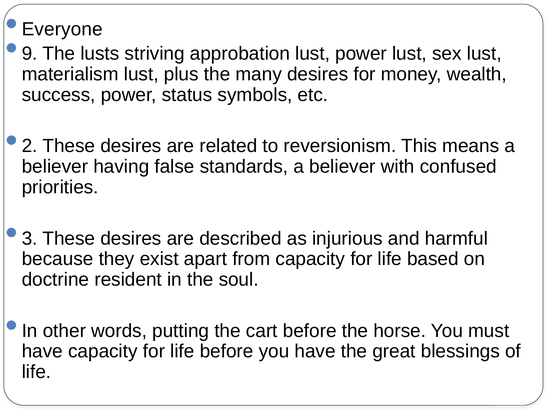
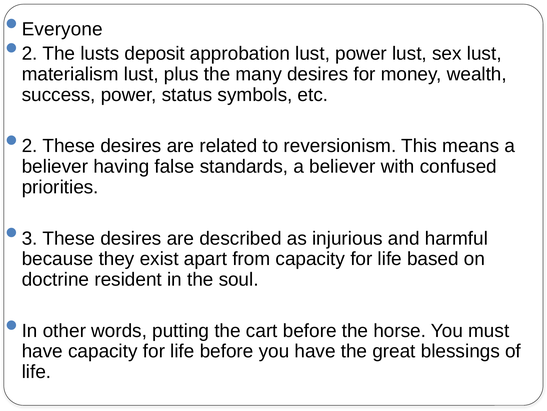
9 at (30, 54): 9 -> 2
striving: striving -> deposit
